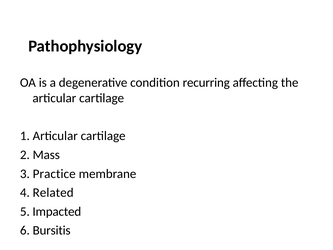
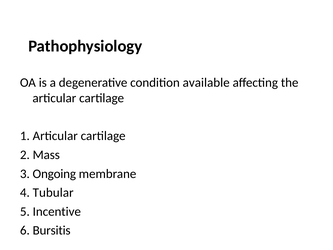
recurring: recurring -> available
Practice: Practice -> Ongoing
Related: Related -> Tubular
Impacted: Impacted -> Incentive
